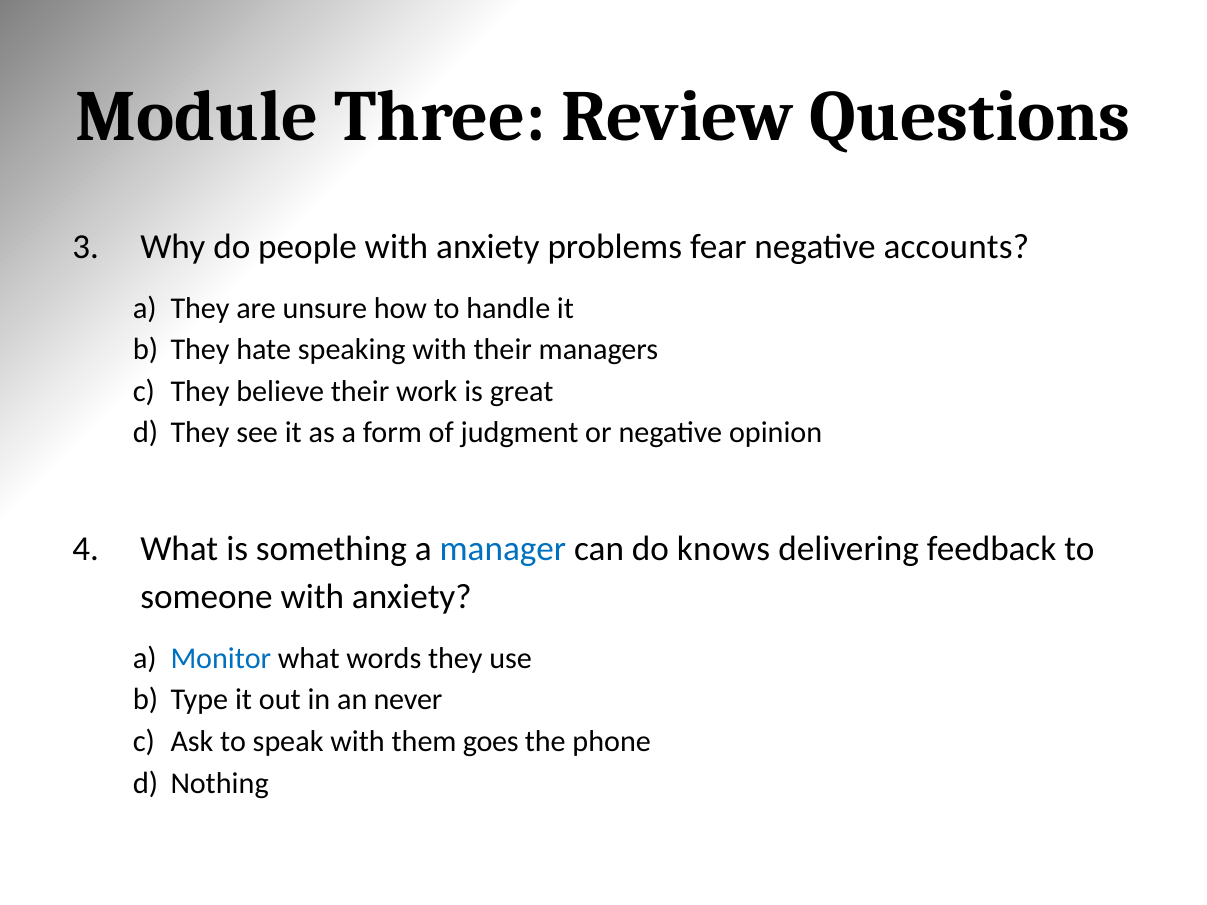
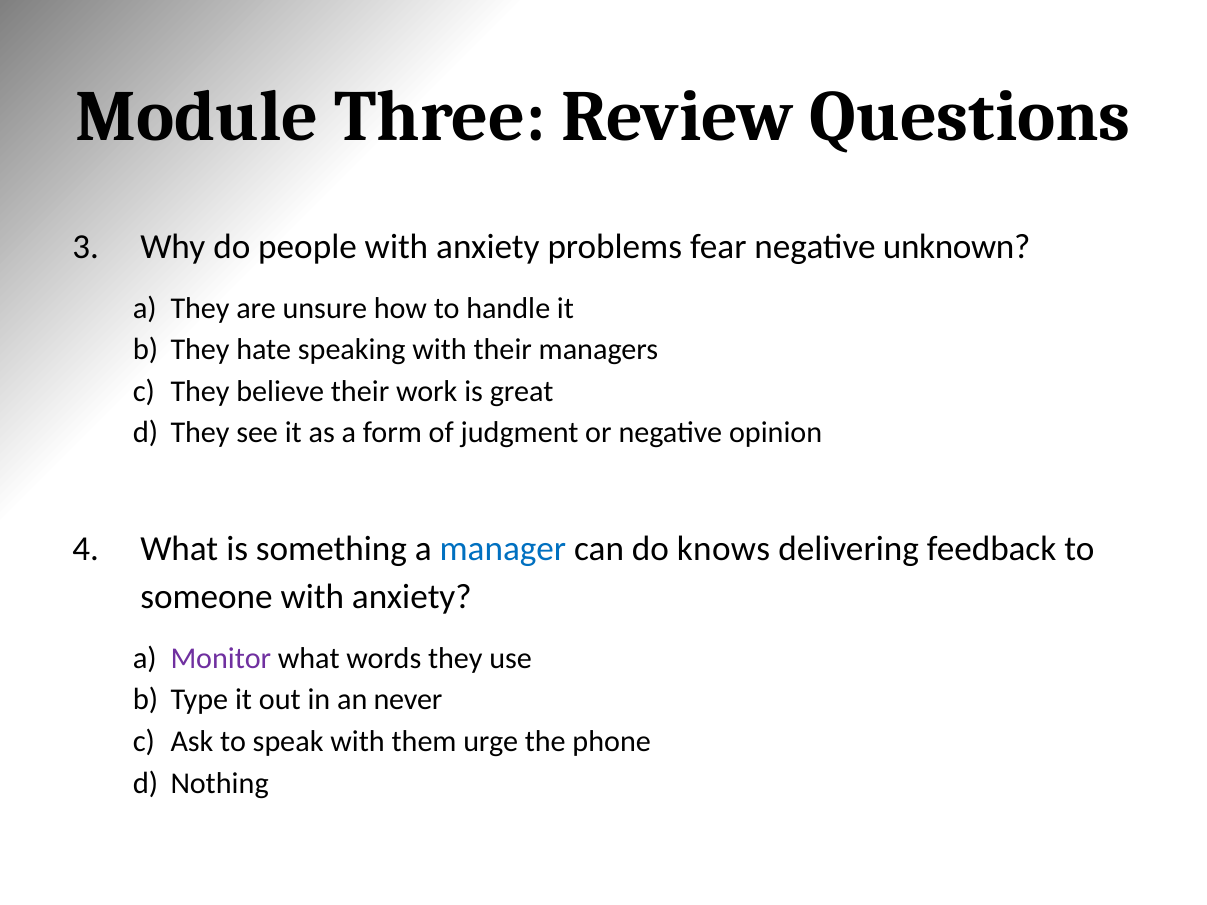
accounts: accounts -> unknown
Monitor colour: blue -> purple
goes: goes -> urge
